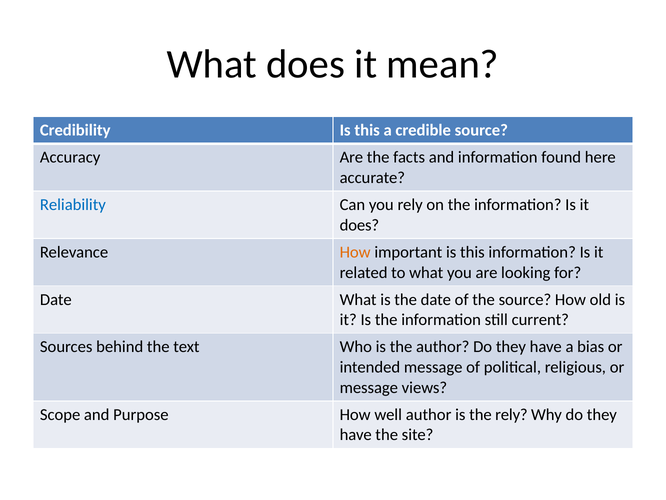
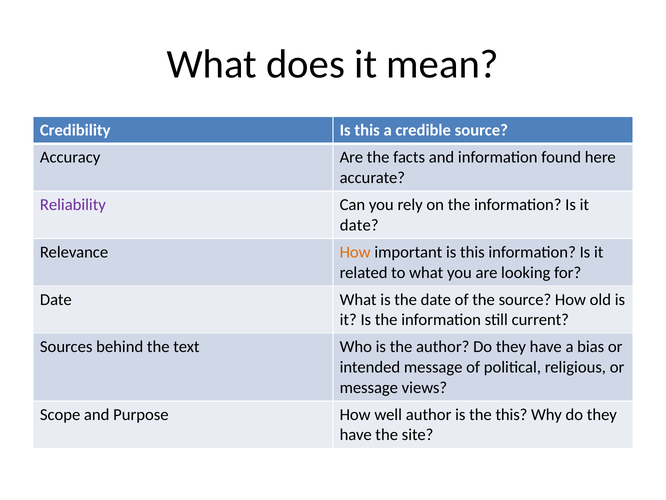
Reliability colour: blue -> purple
does at (359, 225): does -> date
the rely: rely -> this
